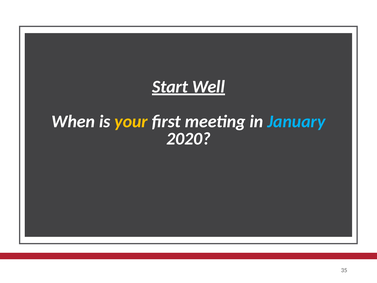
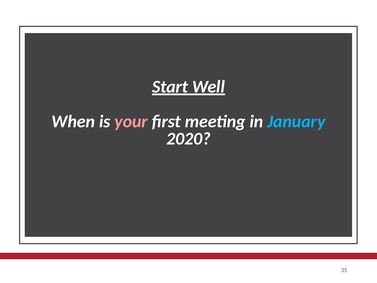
your colour: yellow -> pink
